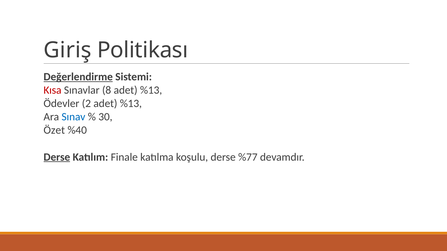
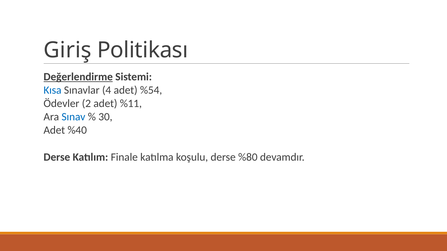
Kısa colour: red -> blue
8: 8 -> 4
%13 at (151, 90): %13 -> %54
2 adet %13: %13 -> %11
Özet at (54, 130): Özet -> Adet
Derse at (57, 157) underline: present -> none
%77: %77 -> %80
